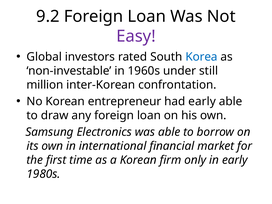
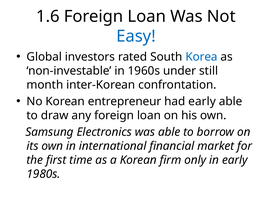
9.2: 9.2 -> 1.6
Easy colour: purple -> blue
million: million -> month
